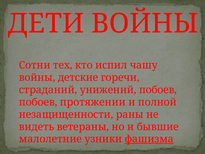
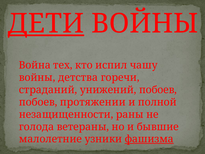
ДЕТИ underline: none -> present
Сотни: Сотни -> Война
детские: детские -> детства
видеть: видеть -> голода
